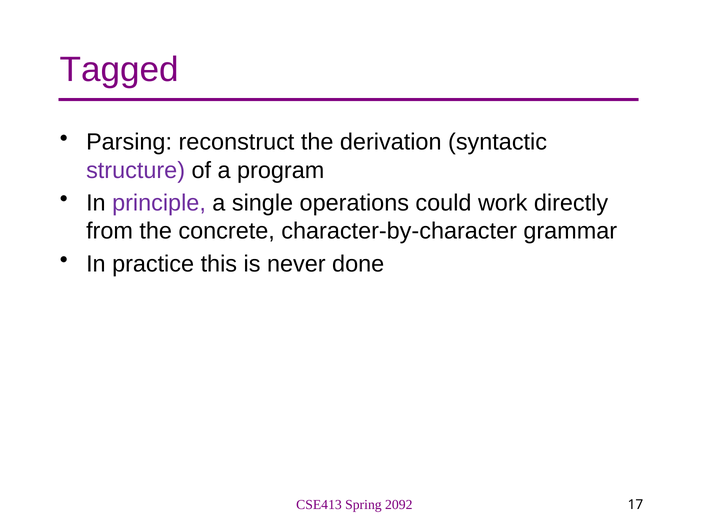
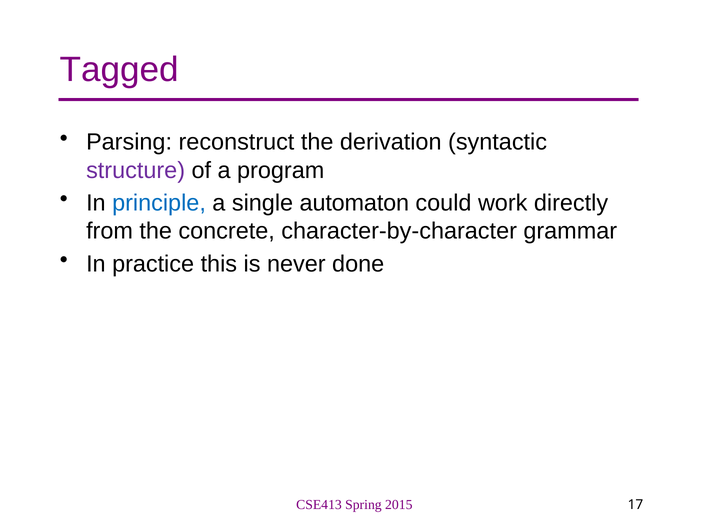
principle colour: purple -> blue
operations: operations -> automaton
2092: 2092 -> 2015
